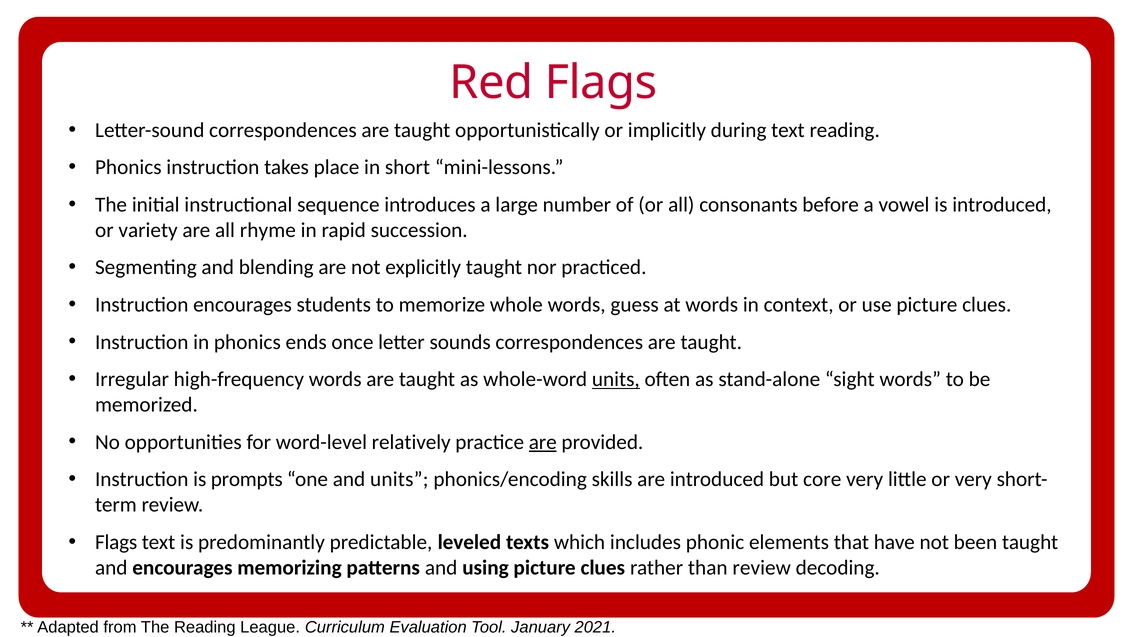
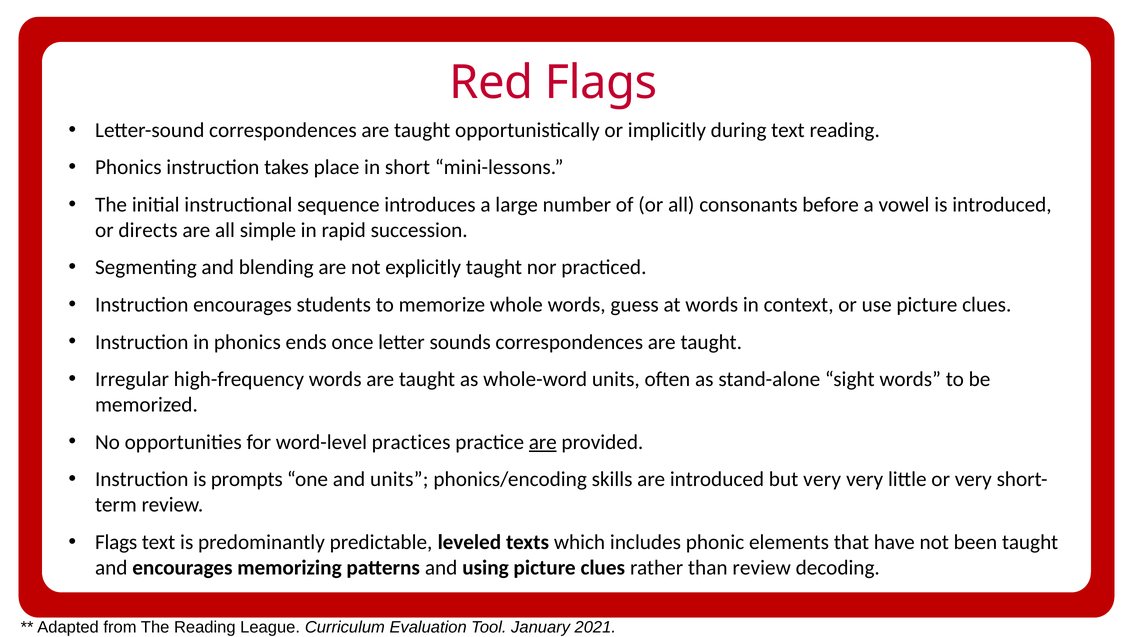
variety: variety -> directs
rhyme: rhyme -> simple
units at (616, 380) underline: present -> none
relatively: relatively -> practices
but core: core -> very
